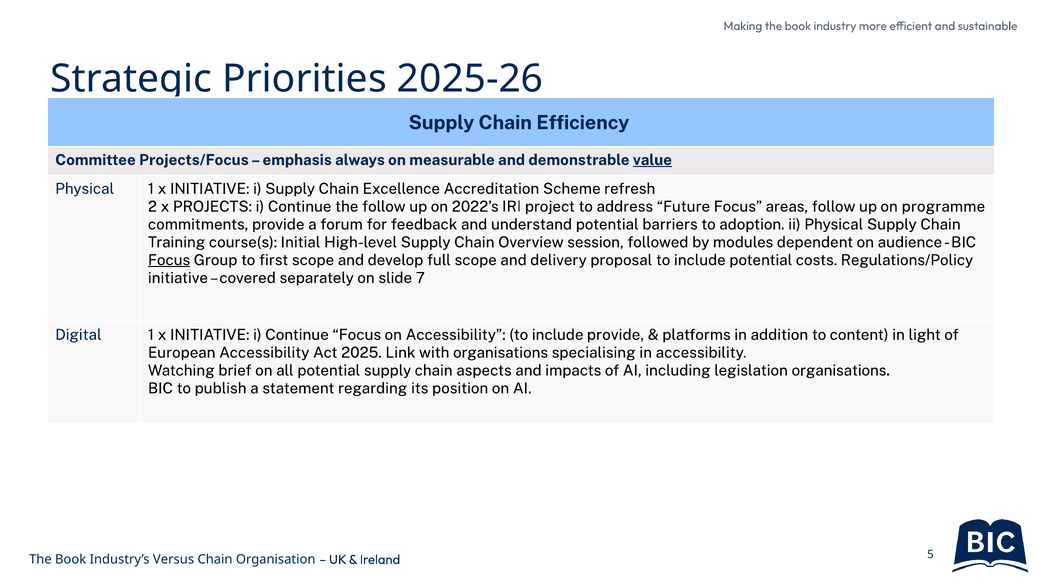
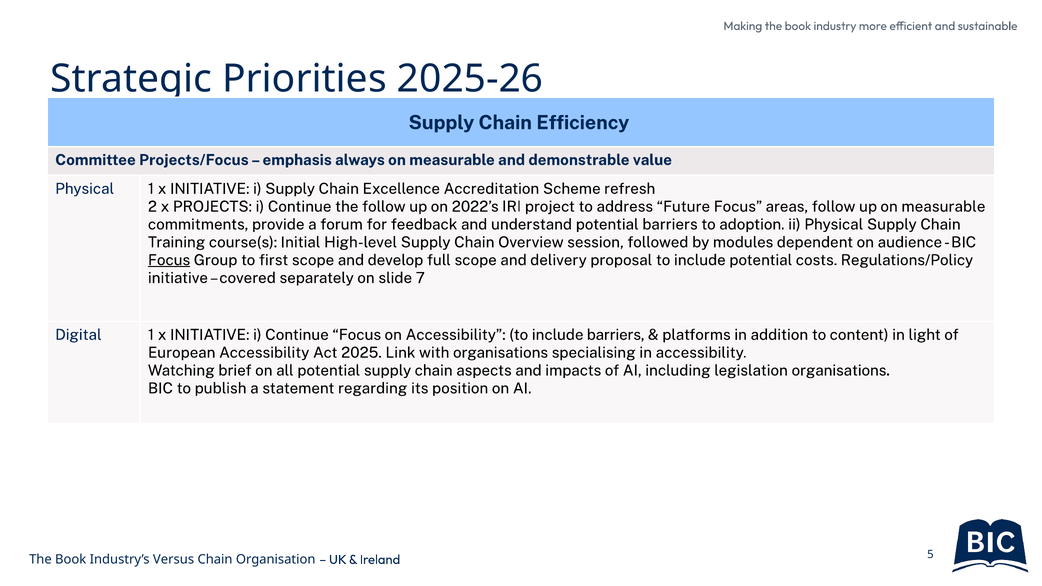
value underline: present -> none
up on programme: programme -> measurable
include provide: provide -> barriers
